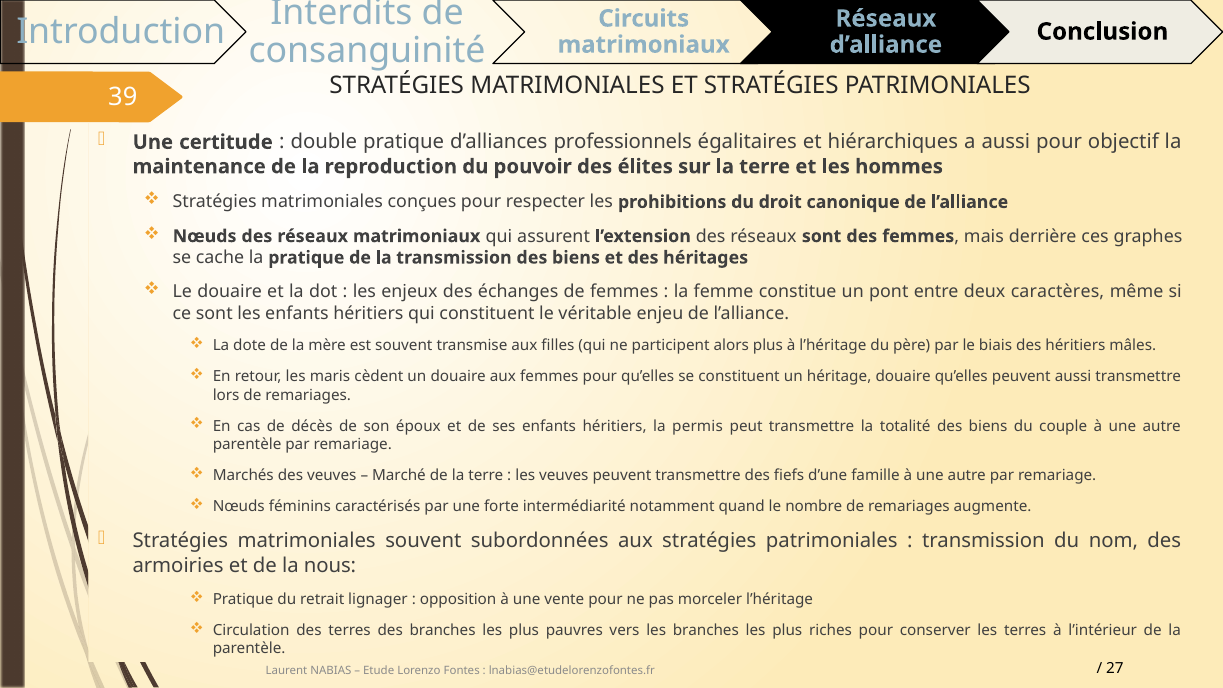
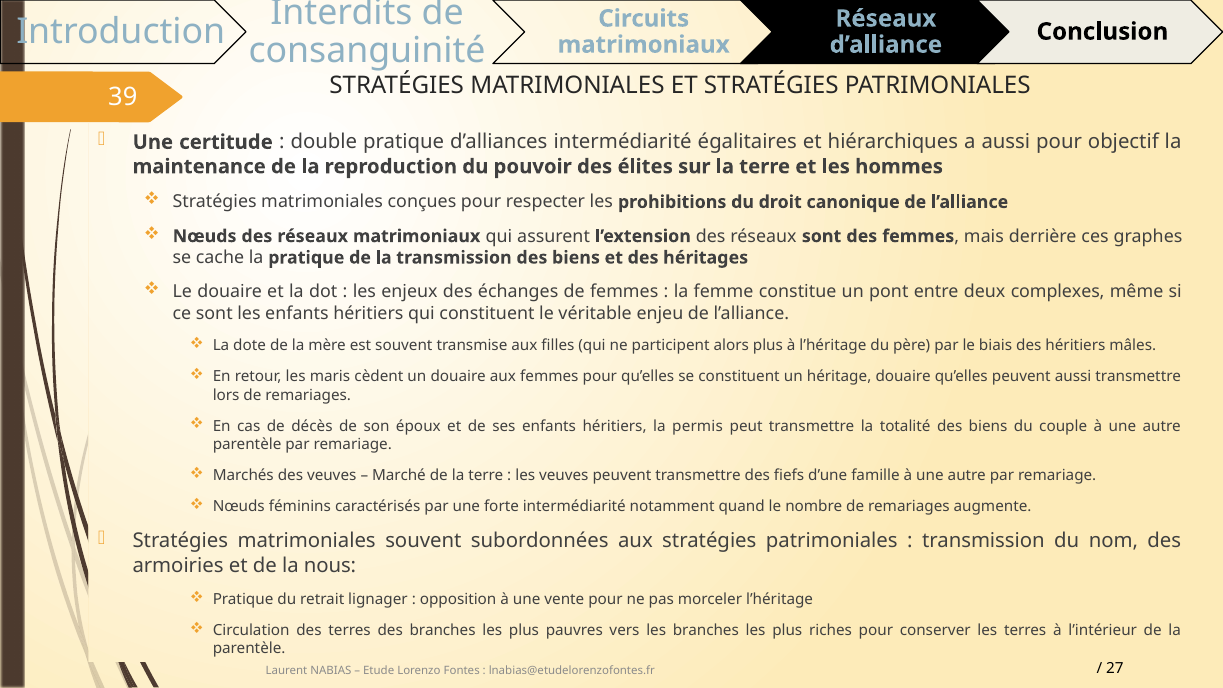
d’alliances professionnels: professionnels -> intermédiarité
caractères: caractères -> complexes
